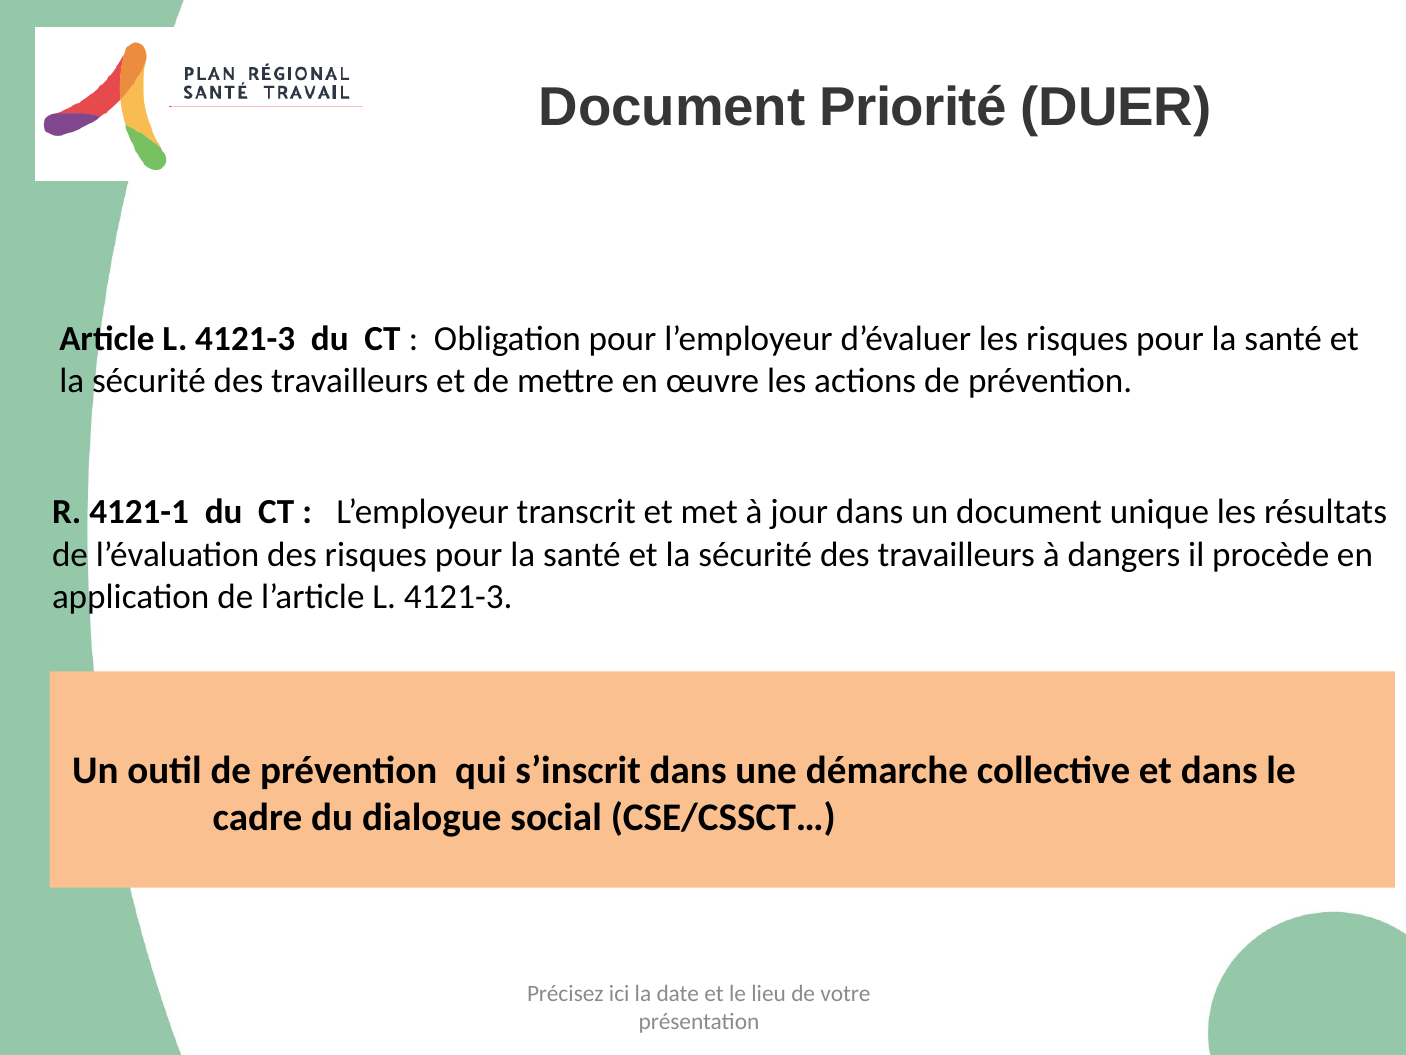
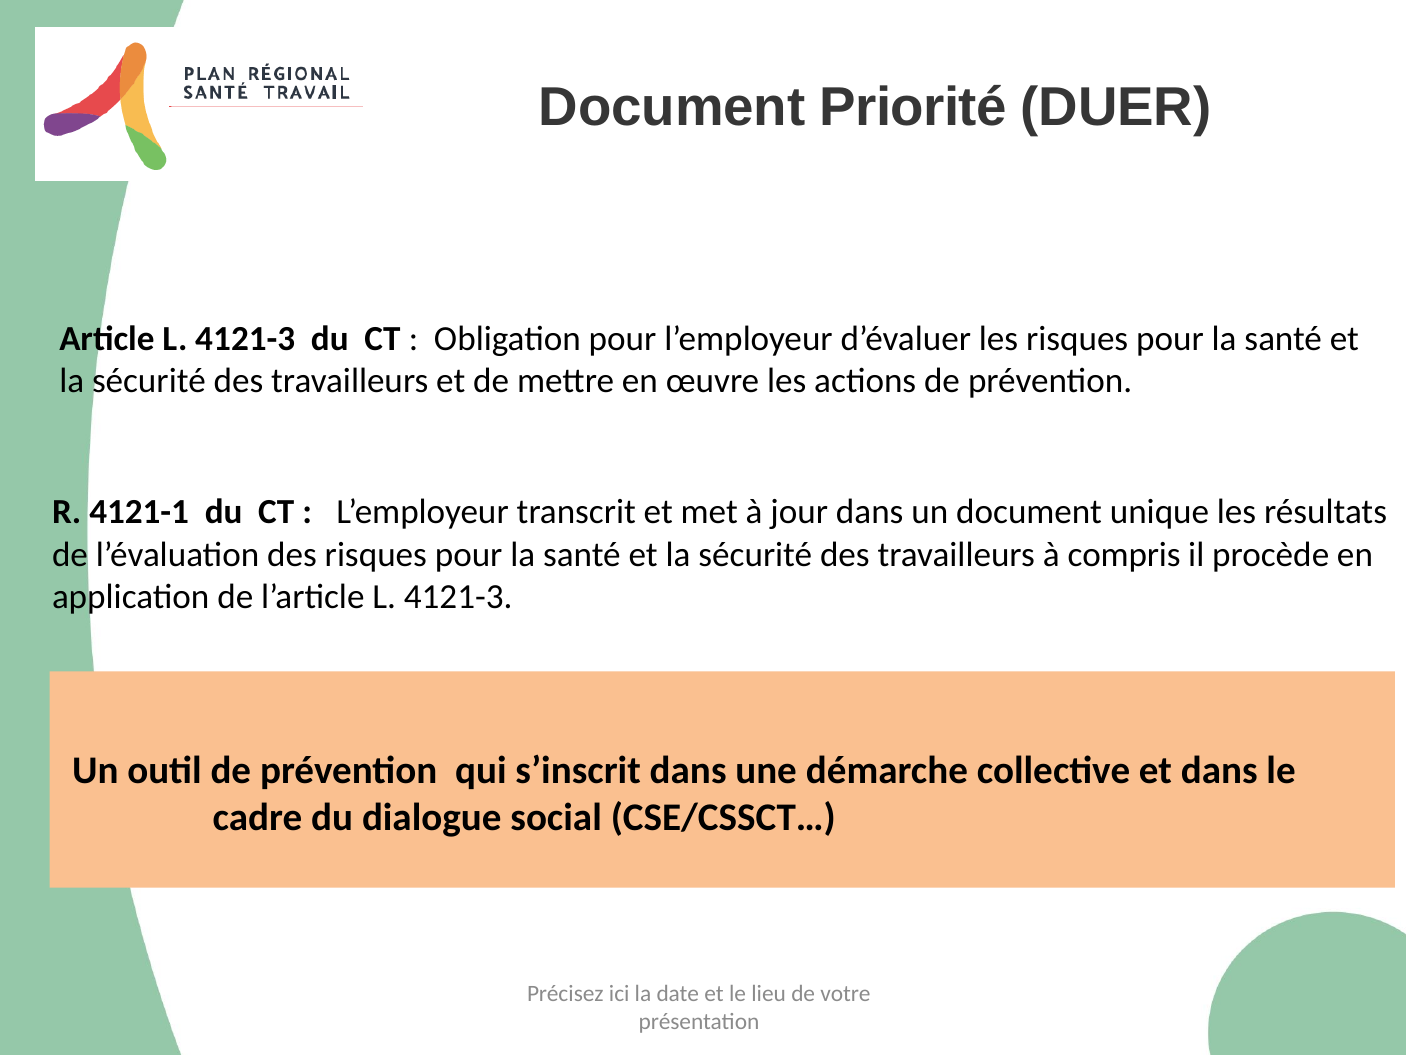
dangers: dangers -> compris
